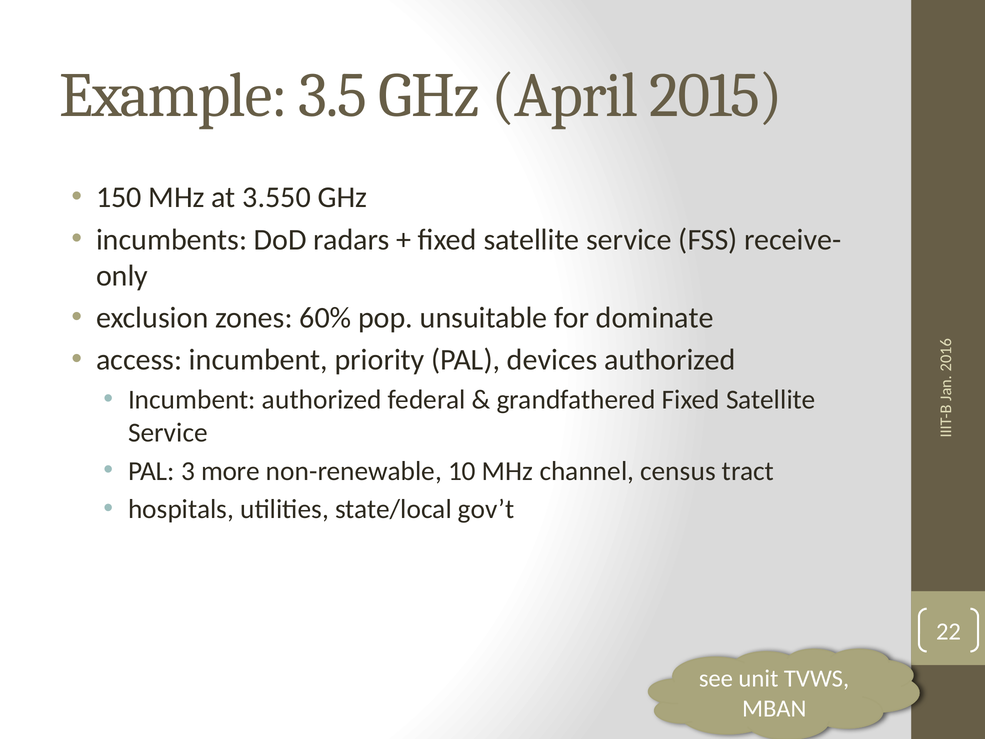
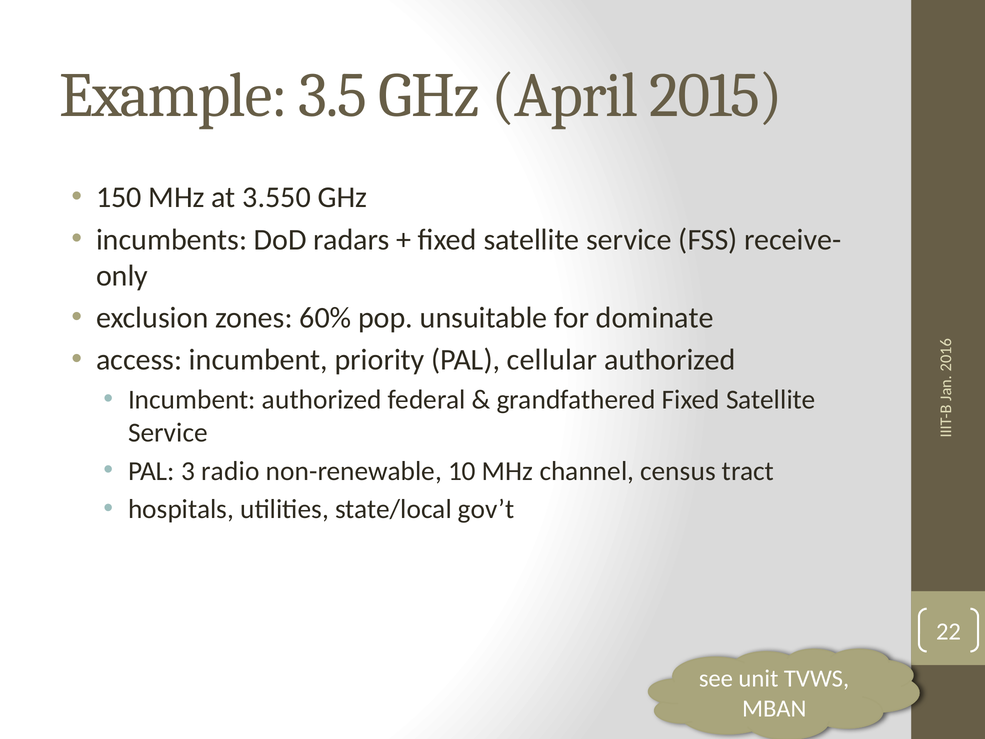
devices: devices -> cellular
more: more -> radio
